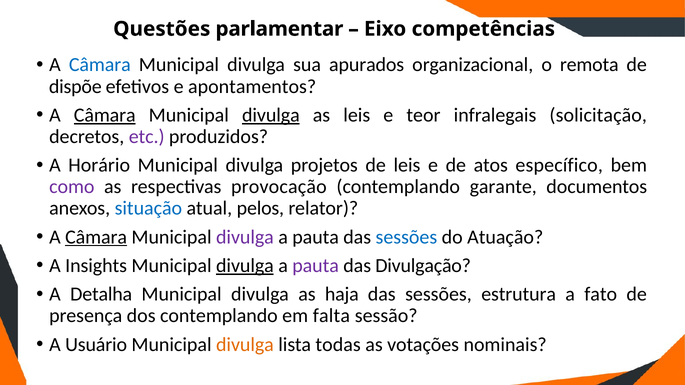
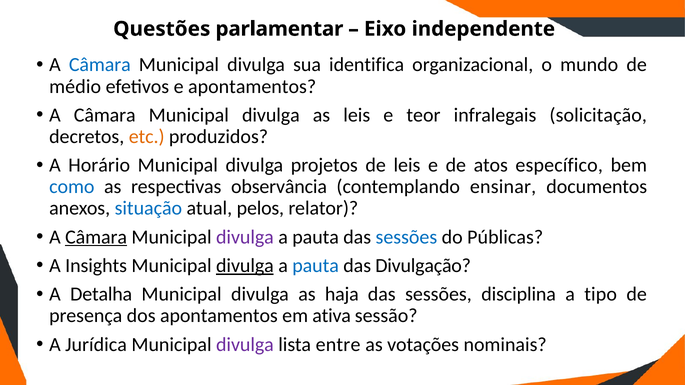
competências: competências -> independente
apurados: apurados -> identifica
remota: remota -> mundo
dispõe: dispõe -> médio
Câmara at (105, 115) underline: present -> none
divulga at (271, 115) underline: present -> none
etc colour: purple -> orange
como colour: purple -> blue
provocação: provocação -> observância
garante: garante -> ensinar
Atuação: Atuação -> Públicas
pauta at (316, 266) colour: purple -> blue
estrutura: estrutura -> disciplina
fato: fato -> tipo
dos contemplando: contemplando -> apontamentos
falta: falta -> ativa
Usuário: Usuário -> Jurídica
divulga at (245, 345) colour: orange -> purple
todas: todas -> entre
